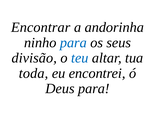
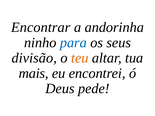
teu colour: blue -> orange
toda: toda -> mais
Deus para: para -> pede
